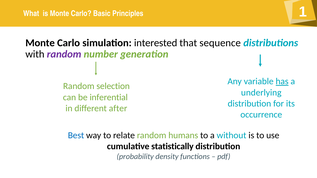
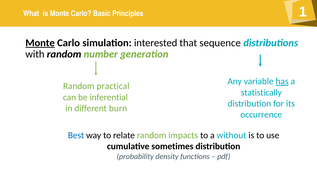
Monte at (40, 43) underline: none -> present
random at (64, 54) colour: purple -> black
selection: selection -> practical
underlying: underlying -> statistically
after: after -> burn
humans: humans -> impacts
statistically: statistically -> sometimes
